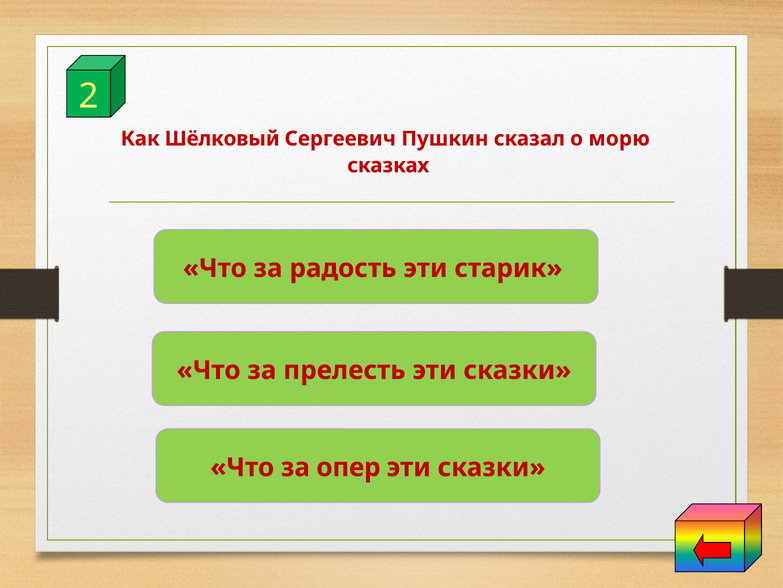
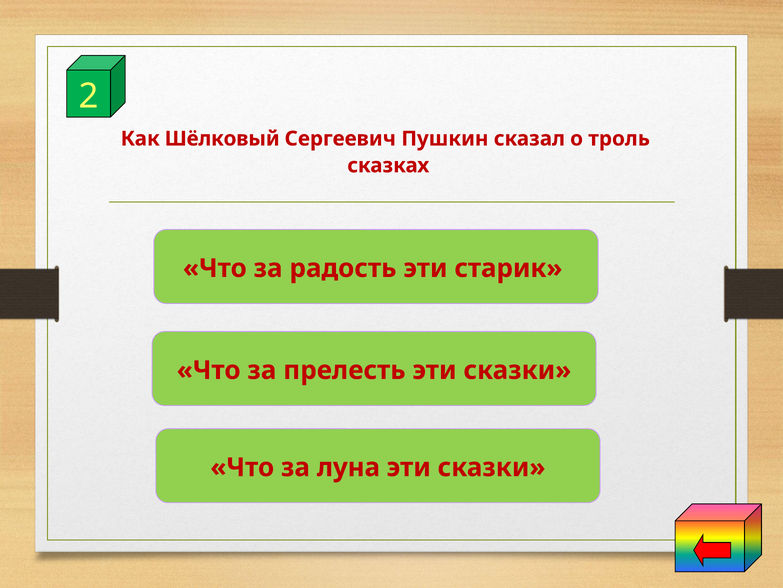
морю: морю -> троль
опер: опер -> луна
